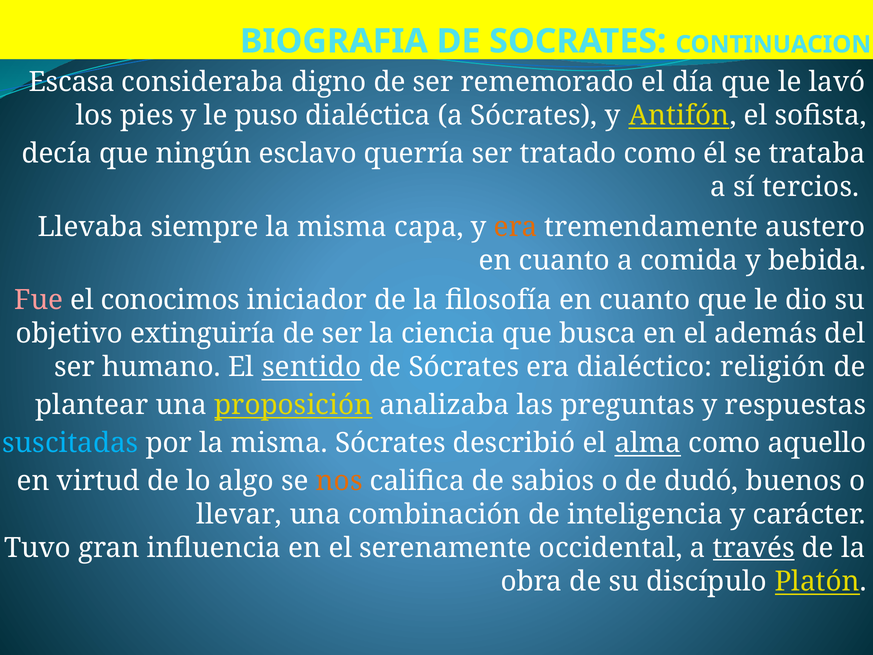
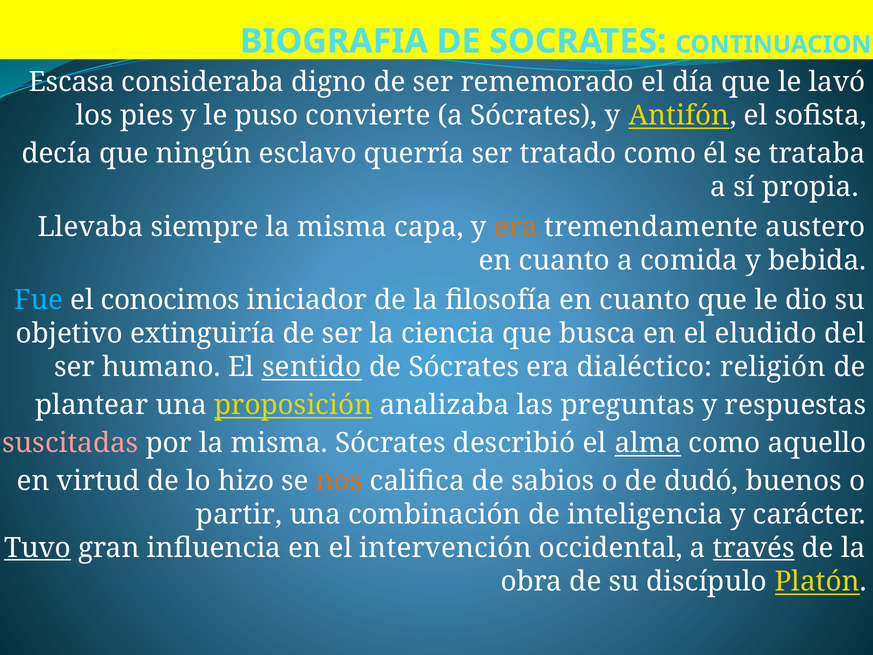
dialéctica: dialéctica -> convierte
tercios: tercios -> propia
Fue colour: pink -> light blue
además: además -> eludido
suscitadas colour: light blue -> pink
algo: algo -> hizo
llevar: llevar -> partir
Tuvo underline: none -> present
serenamente: serenamente -> intervención
